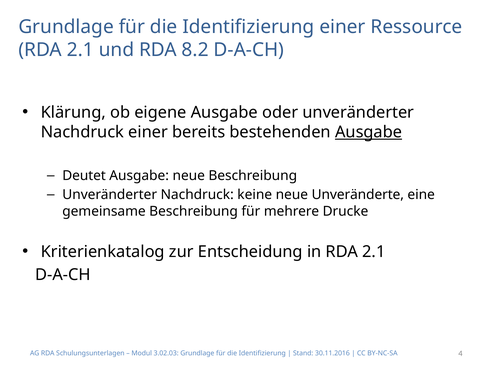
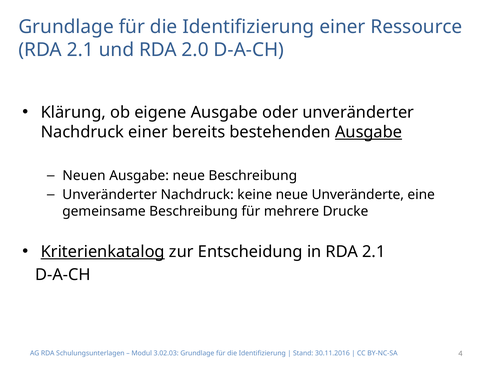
8.2: 8.2 -> 2.0
Deutet: Deutet -> Neuen
Kriterienkatalog underline: none -> present
